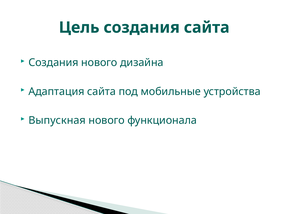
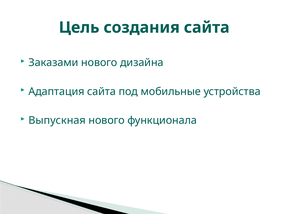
Создания at (53, 63): Создания -> Заказами
